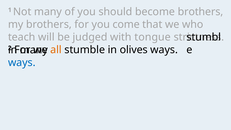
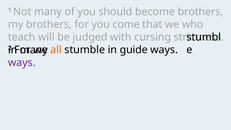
tongue: tongue -> cursing
olives: olives -> guide
ways at (22, 63) colour: blue -> purple
